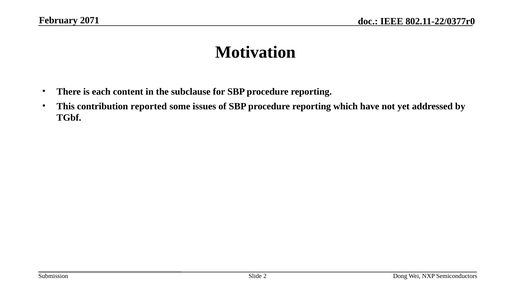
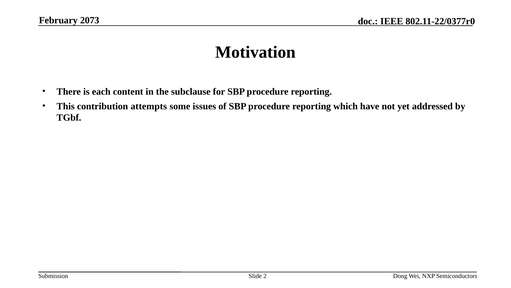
2071: 2071 -> 2073
reported: reported -> attempts
